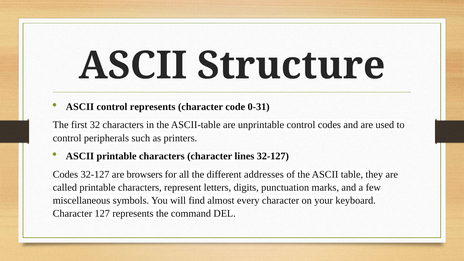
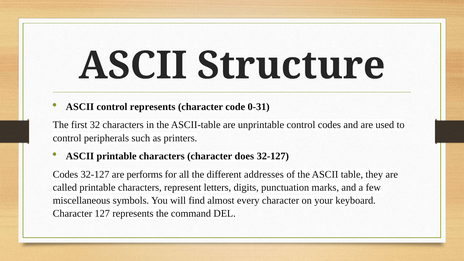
lines: lines -> does
browsers: browsers -> performs
